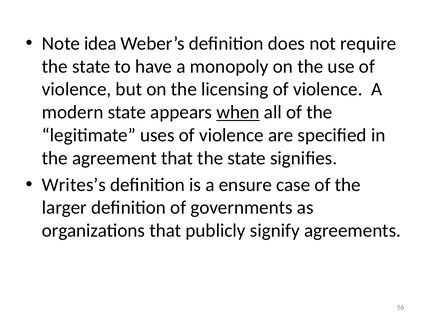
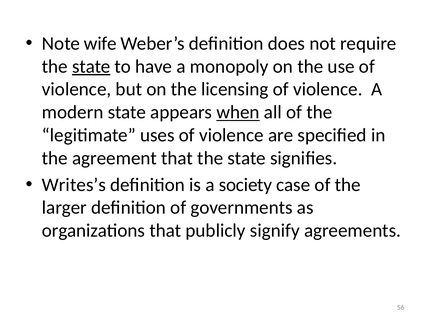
idea: idea -> wife
state at (91, 67) underline: none -> present
ensure: ensure -> society
